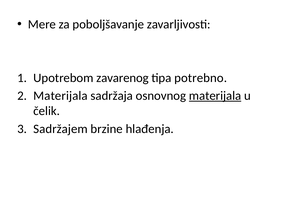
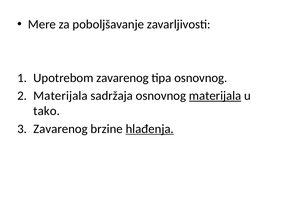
tipa potrebno: potrebno -> osnovnog
čelik: čelik -> tako
Sadržajem at (61, 129): Sadržajem -> Zavarenog
hlađenja underline: none -> present
